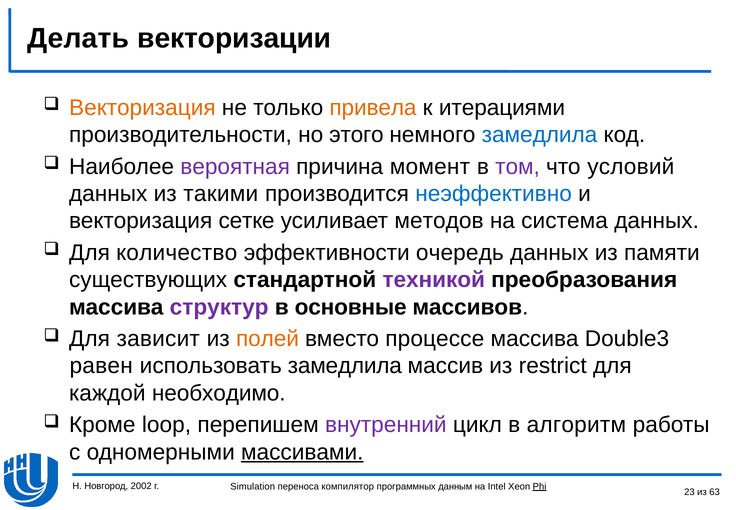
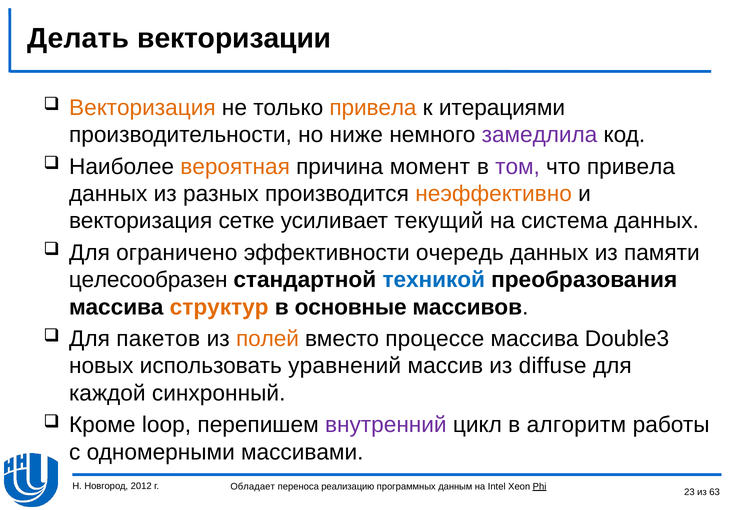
этого: этого -> ниже
замедлила at (540, 135) colour: blue -> purple
вероятная colour: purple -> orange
что условий: условий -> привела
такими: такими -> разных
неэффективно colour: blue -> orange
методов: методов -> текущий
количество: количество -> ограничено
существующих: существующих -> целесообразен
техникой colour: purple -> blue
структур colour: purple -> orange
зависит: зависит -> пакетов
равен: равен -> новых
использовать замедлила: замедлила -> уравнений
restrict: restrict -> diffuse
необходимо: необходимо -> синхронный
массивами underline: present -> none
2002: 2002 -> 2012
Simulation: Simulation -> Обладает
компилятор: компилятор -> реализацию
